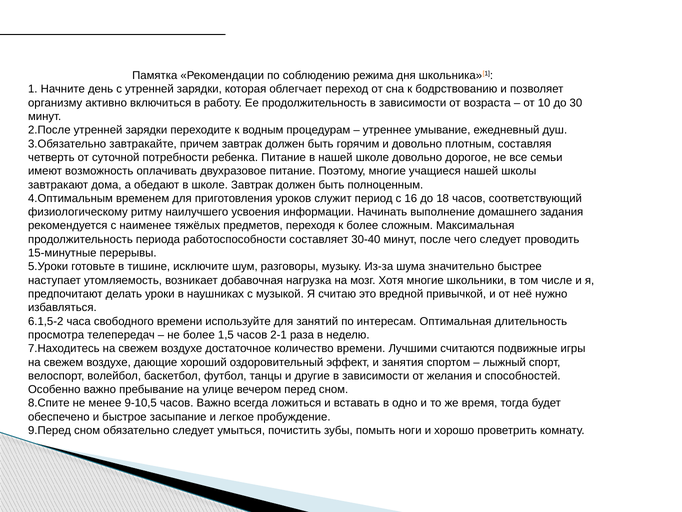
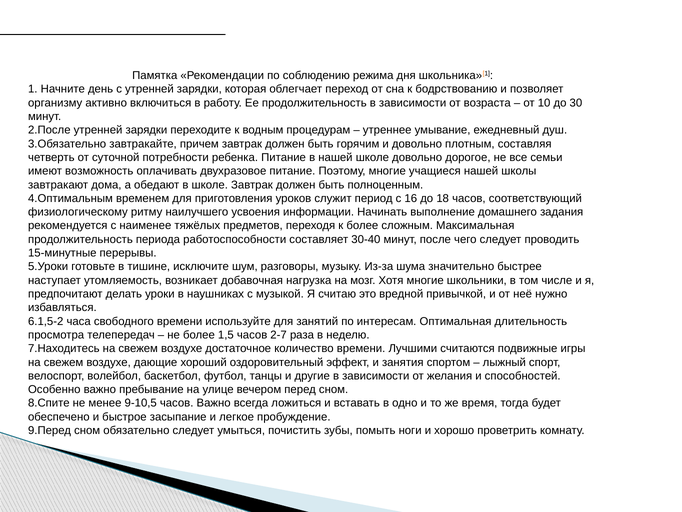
2-1: 2-1 -> 2-7
